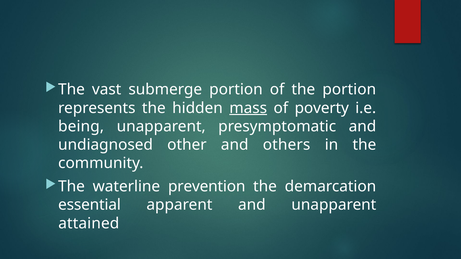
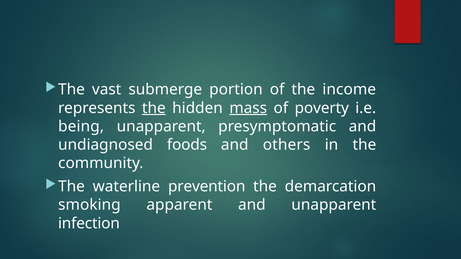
the portion: portion -> income
the at (154, 108) underline: none -> present
other: other -> foods
essential: essential -> smoking
attained: attained -> infection
